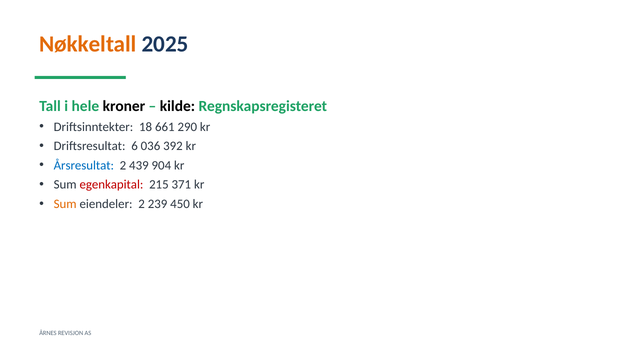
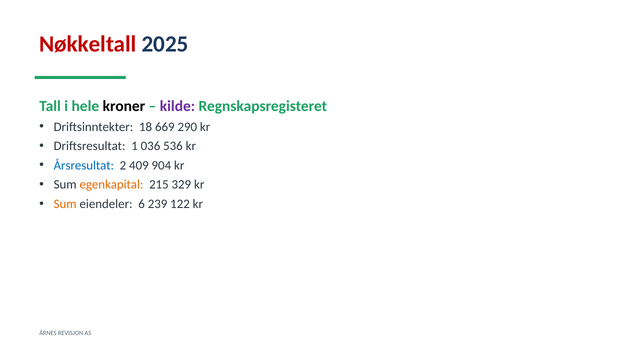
Nøkkeltall colour: orange -> red
kilde colour: black -> purple
661: 661 -> 669
6: 6 -> 1
392: 392 -> 536
439: 439 -> 409
egenkapital colour: red -> orange
371: 371 -> 329
eiendeler 2: 2 -> 6
450: 450 -> 122
